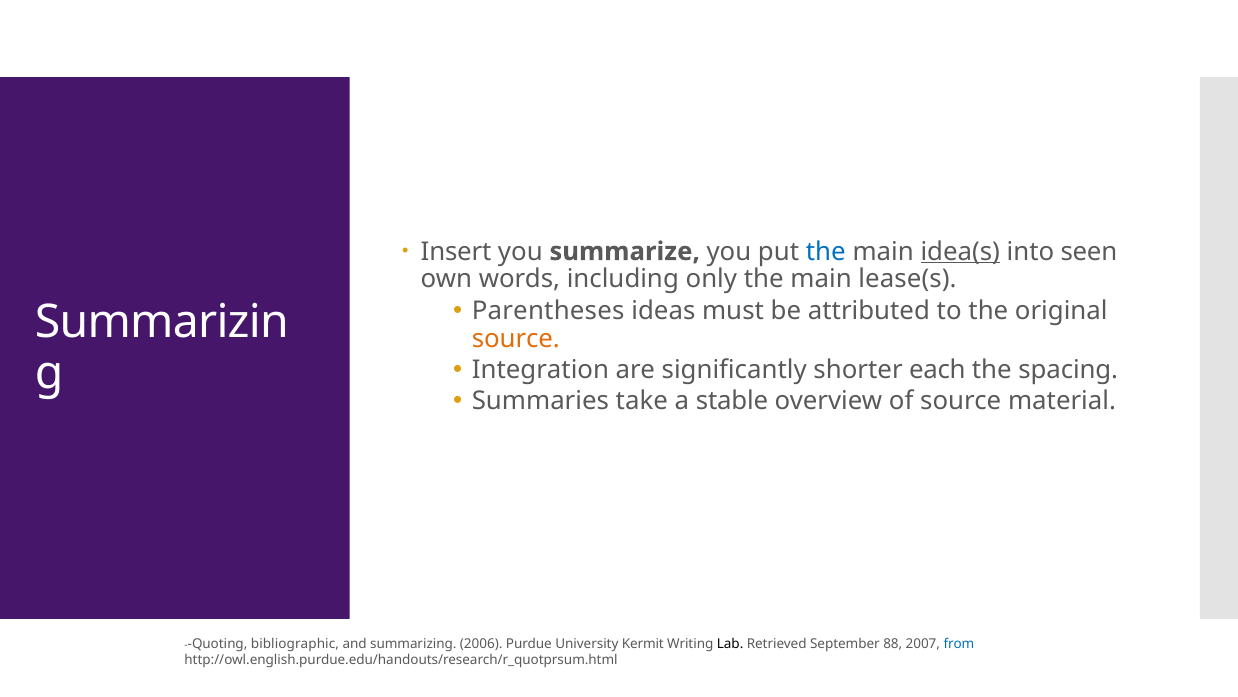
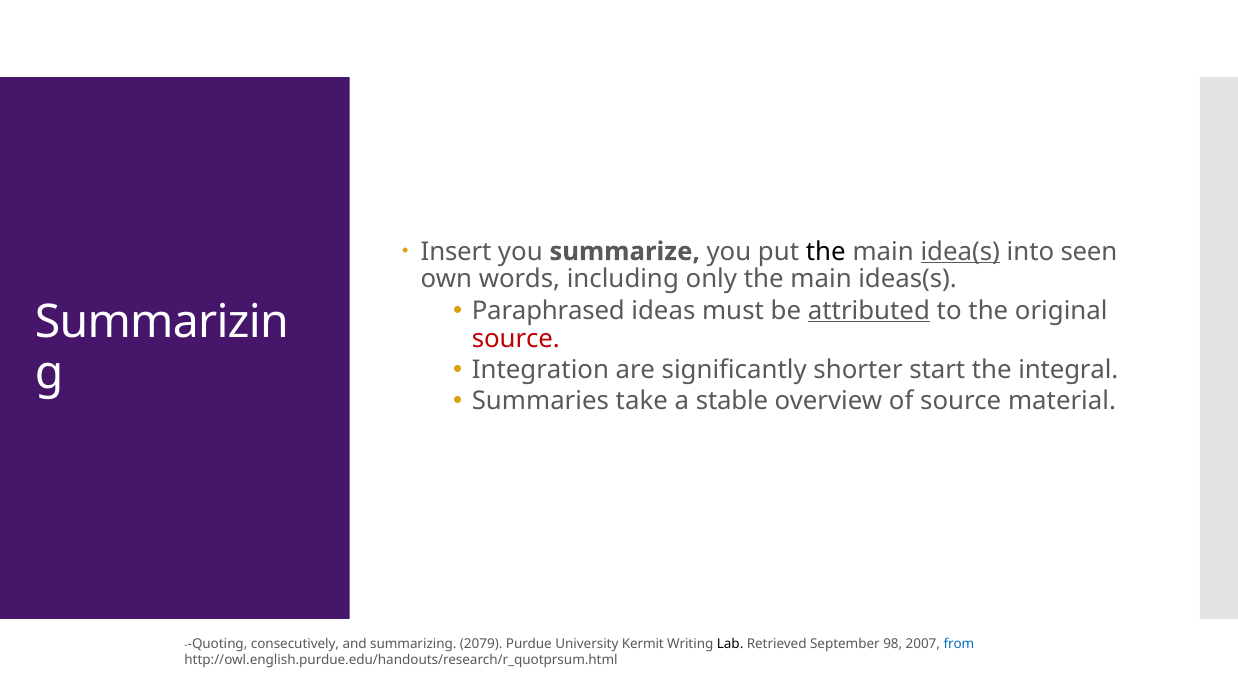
the at (826, 251) colour: blue -> black
lease(s: lease(s -> ideas(s
Parentheses: Parentheses -> Paraphrased
attributed underline: none -> present
source at (516, 338) colour: orange -> red
each: each -> start
spacing: spacing -> integral
bibliographic: bibliographic -> consecutively
2006: 2006 -> 2079
88: 88 -> 98
